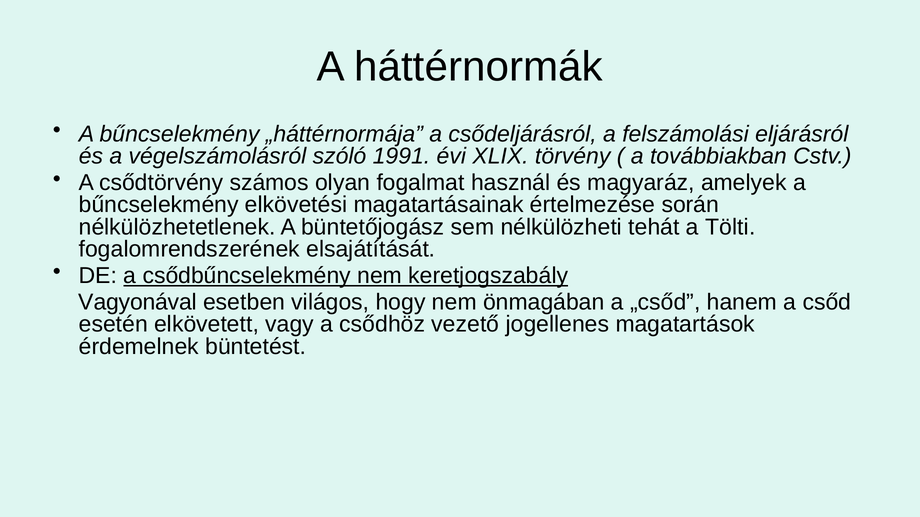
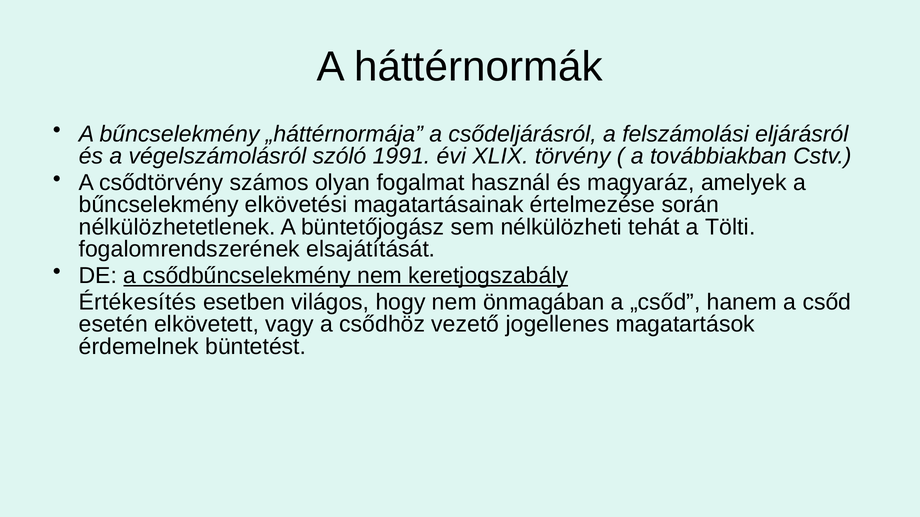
Vagyonával: Vagyonával -> Értékesítés
